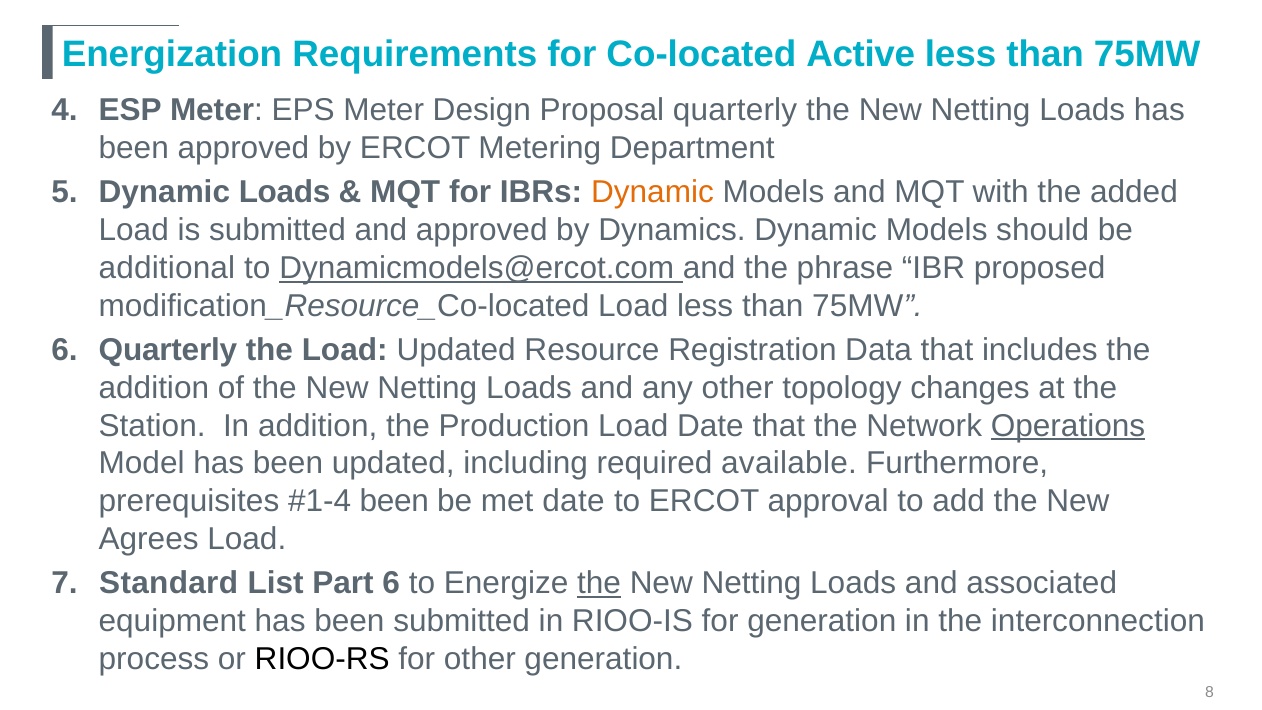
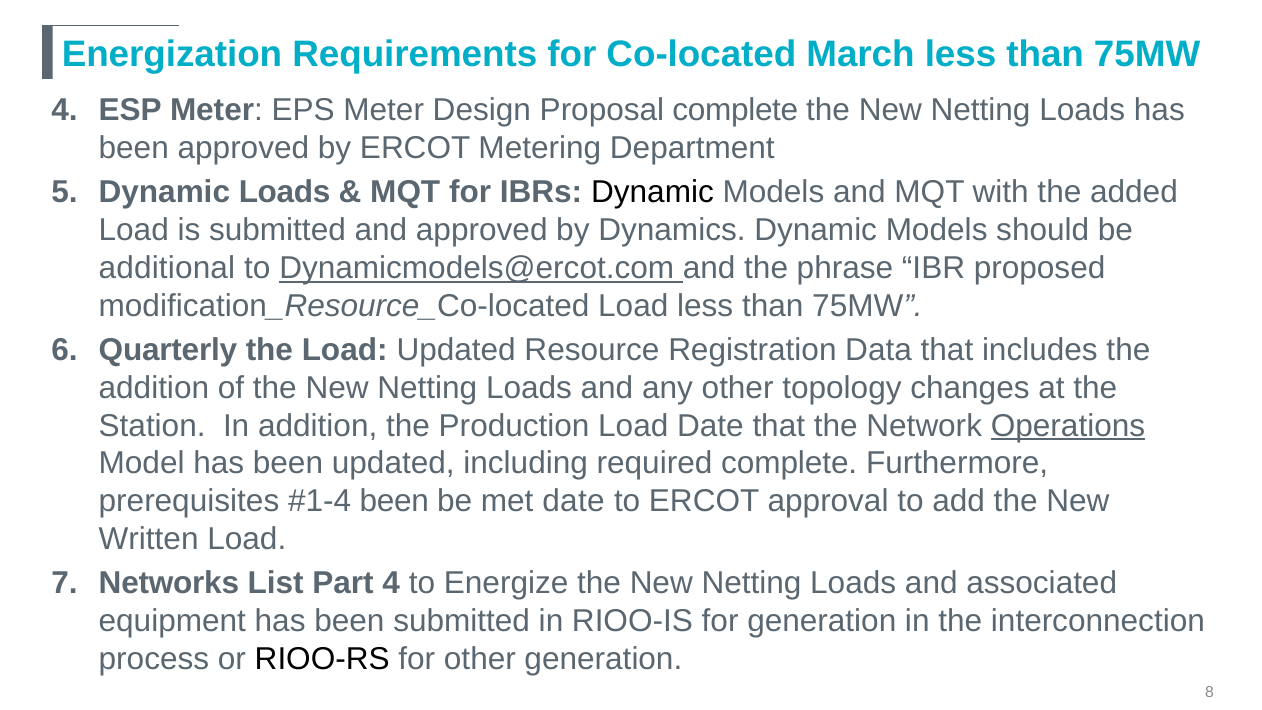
Active: Active -> March
Proposal quarterly: quarterly -> complete
Dynamic at (652, 192) colour: orange -> black
required available: available -> complete
Agrees: Agrees -> Written
Standard: Standard -> Networks
Part 6: 6 -> 4
the at (599, 583) underline: present -> none
